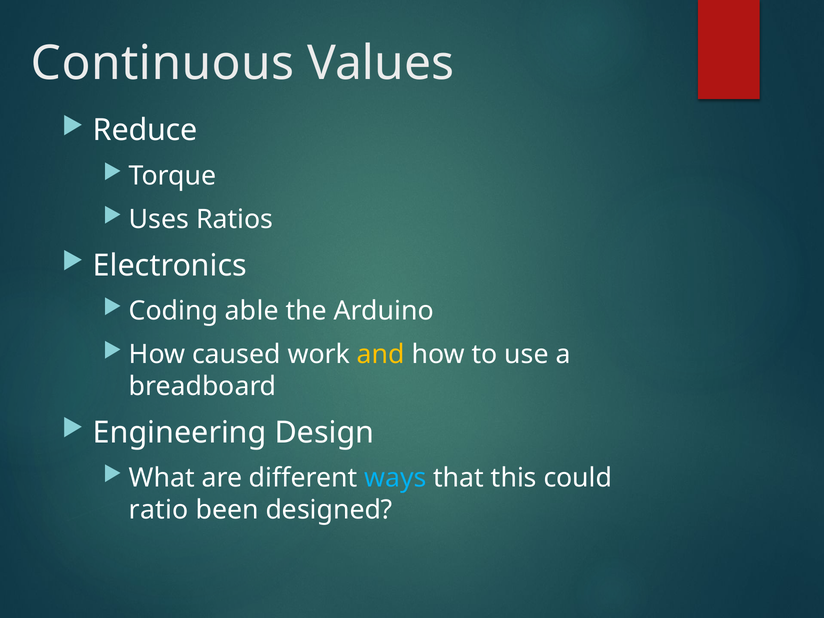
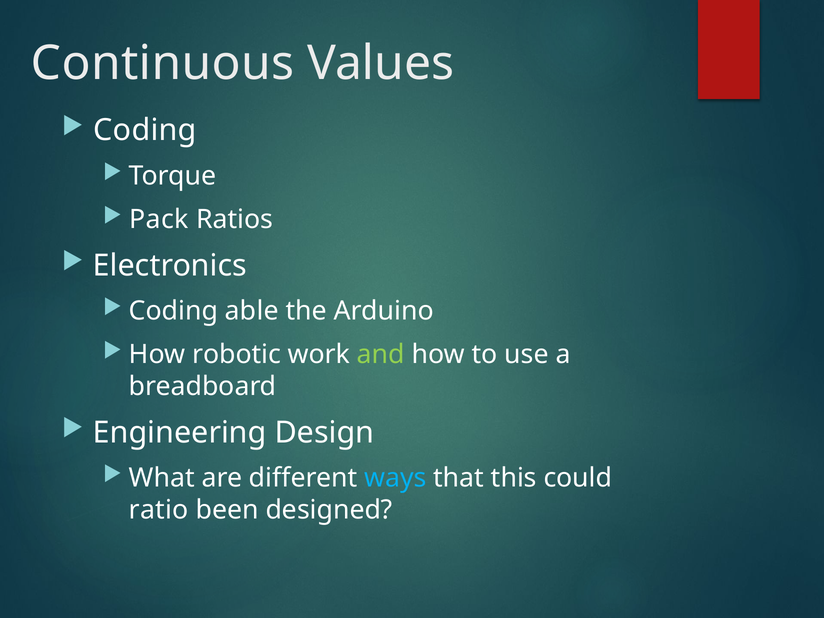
Reduce at (145, 130): Reduce -> Coding
Uses: Uses -> Pack
caused: caused -> robotic
and colour: yellow -> light green
